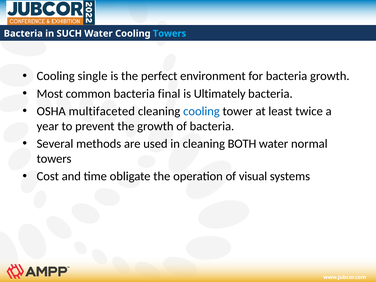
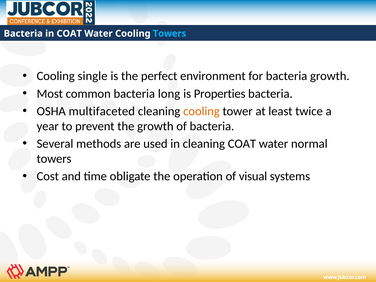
in SUCH: SUCH -> COAT
final: final -> long
Ultimately: Ultimately -> Properties
cooling at (201, 111) colour: blue -> orange
cleaning BOTH: BOTH -> COAT
